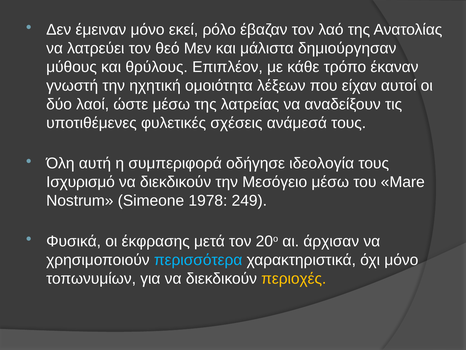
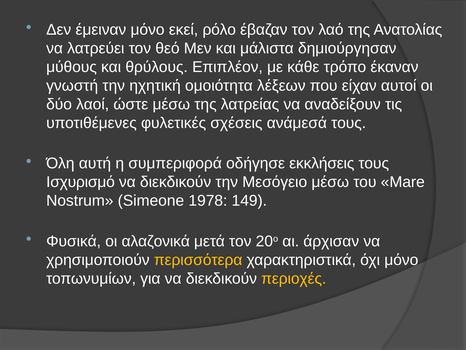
ιδεολογία: ιδεολογία -> εκκλήσεις
249: 249 -> 149
έκφρασης: έκφρασης -> αλαζονικά
περισσότερα colour: light blue -> yellow
